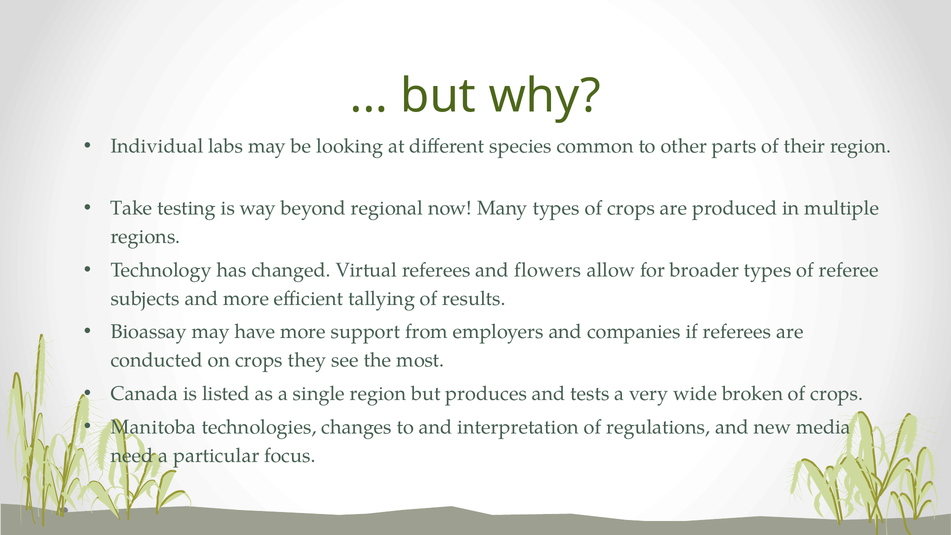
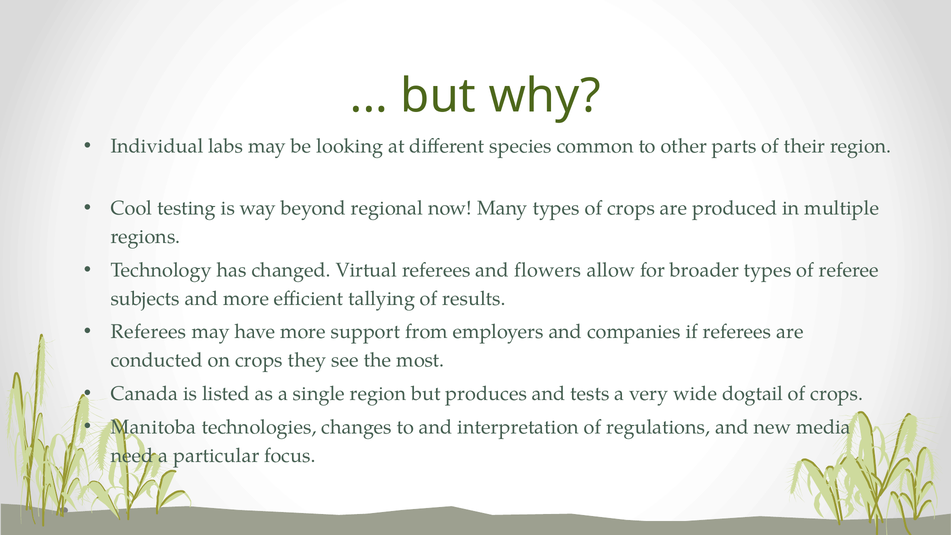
Take: Take -> Cool
Bioassay at (149, 332): Bioassay -> Referees
broken: broken -> dogtail
